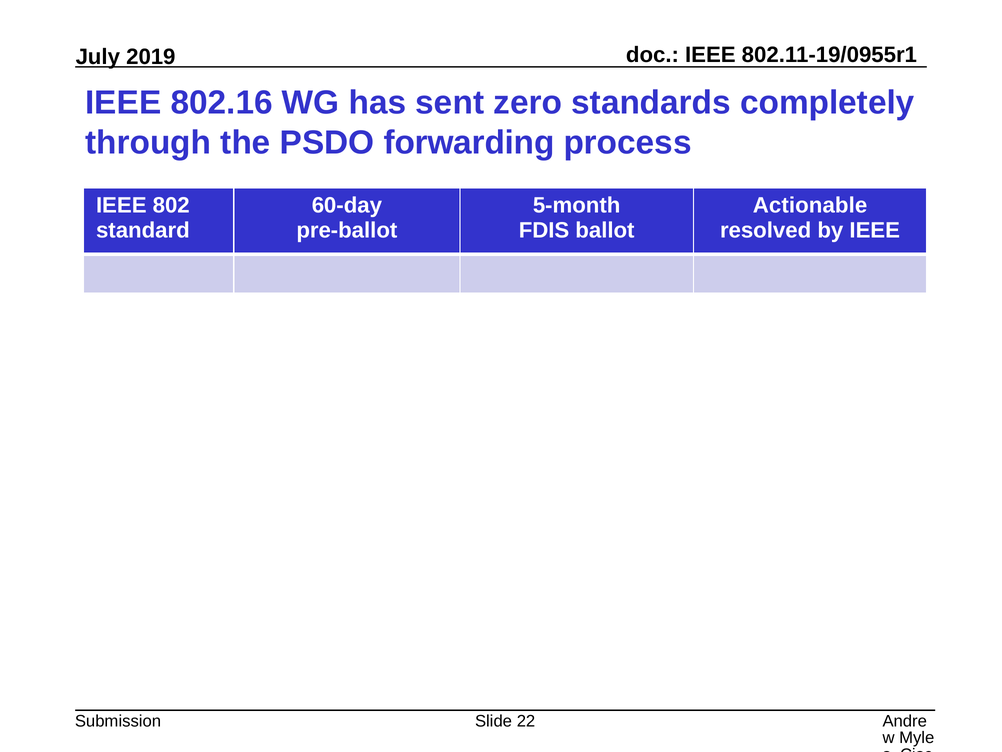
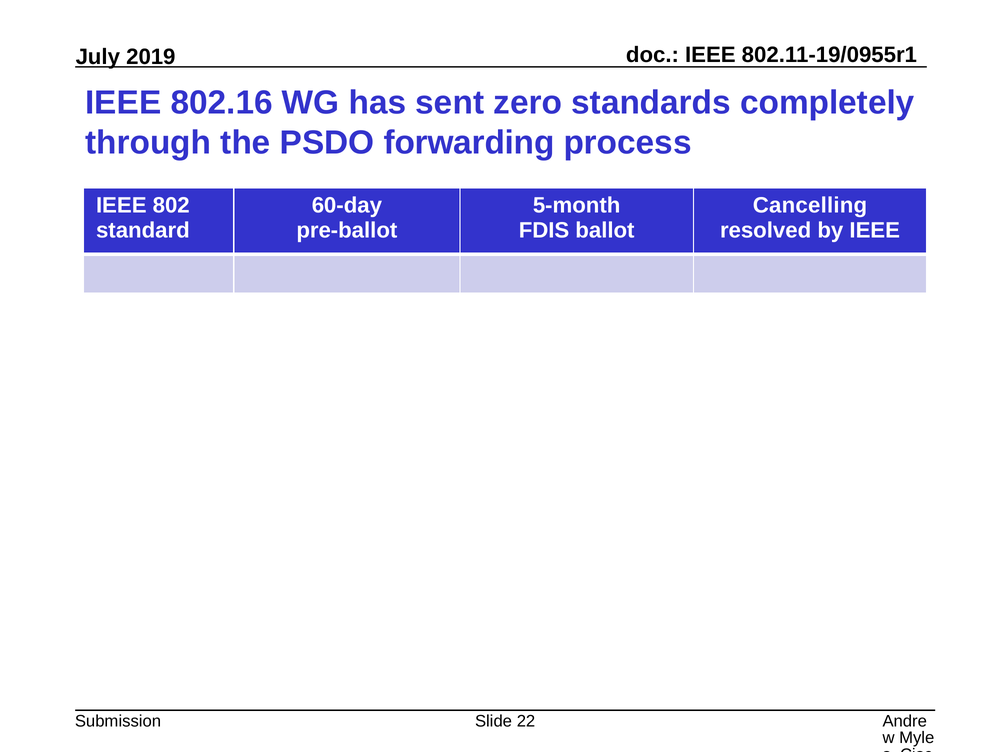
Actionable: Actionable -> Cancelling
